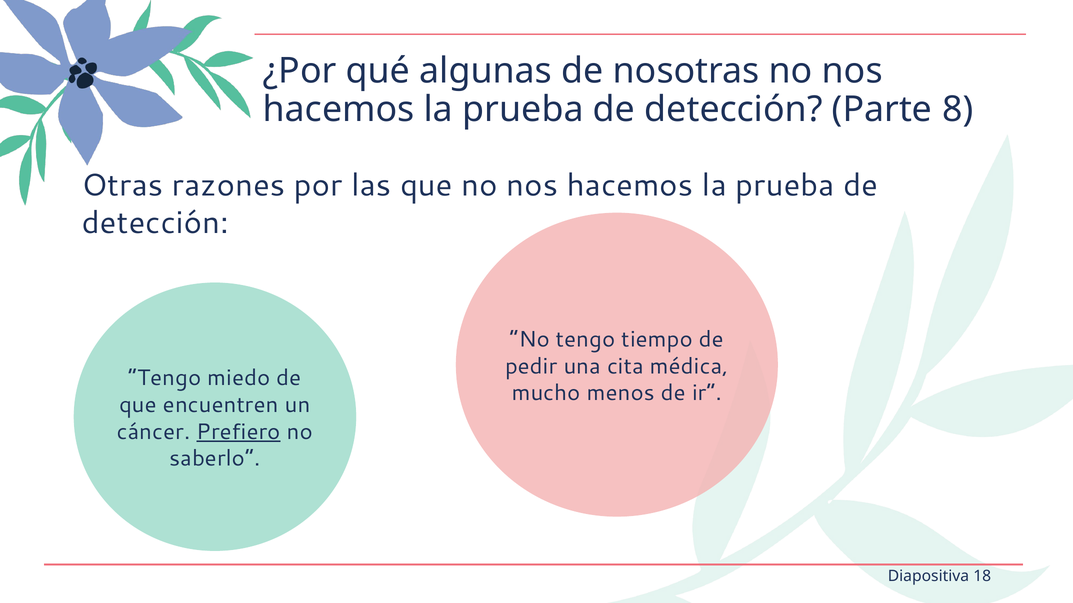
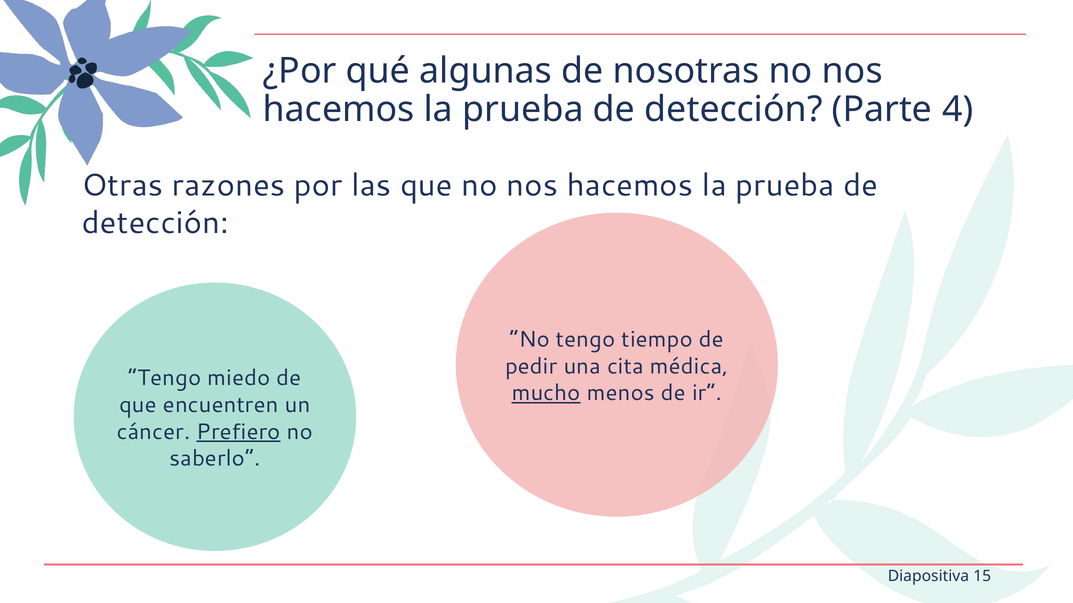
8: 8 -> 4
mucho underline: none -> present
18: 18 -> 15
